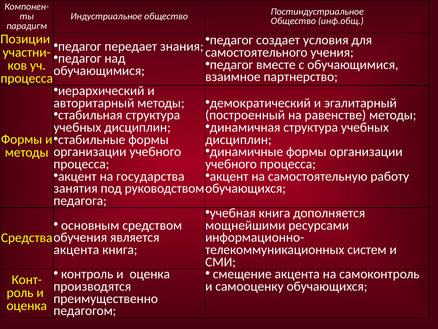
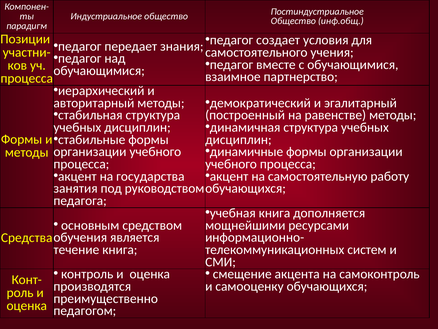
акцента at (76, 249): акцента -> течение
